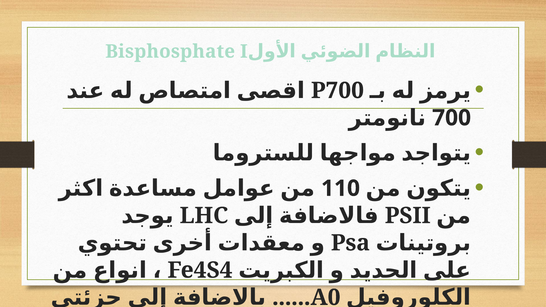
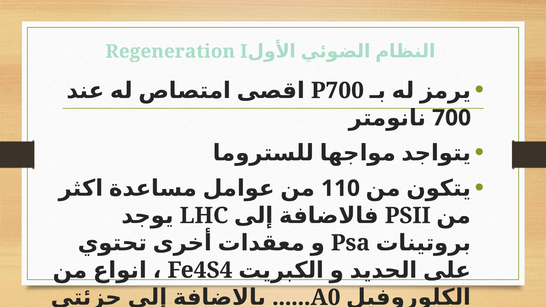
Bisphosphate: Bisphosphate -> Regeneration
